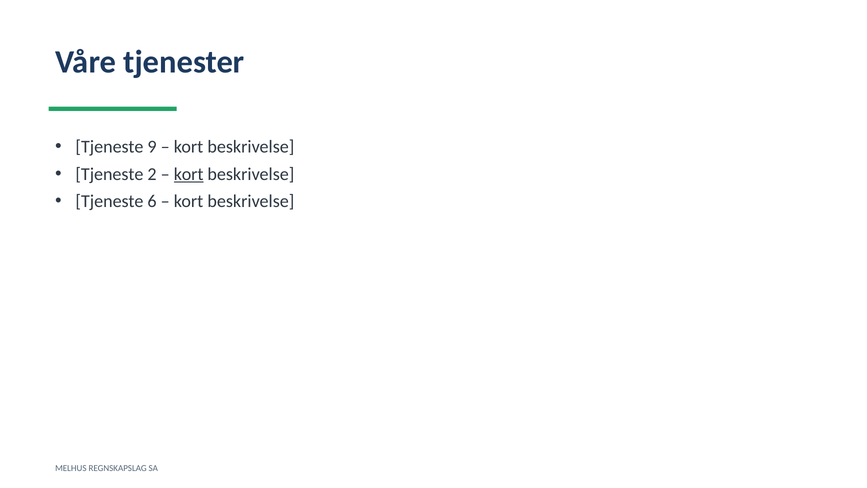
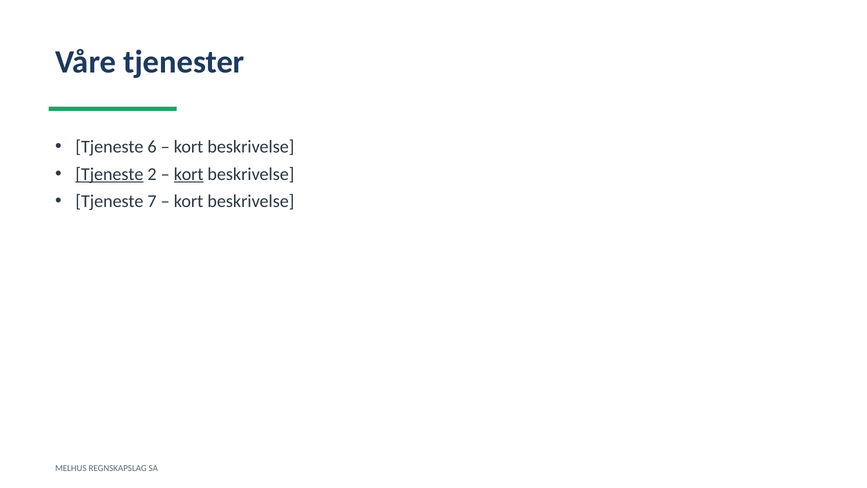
9: 9 -> 6
Tjeneste at (109, 174) underline: none -> present
6: 6 -> 7
